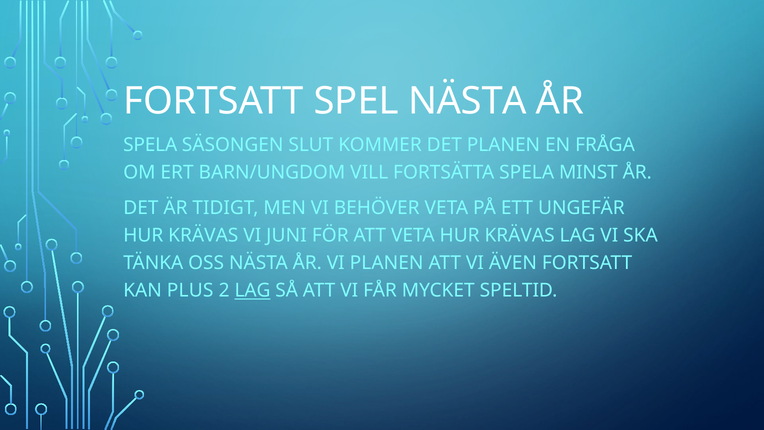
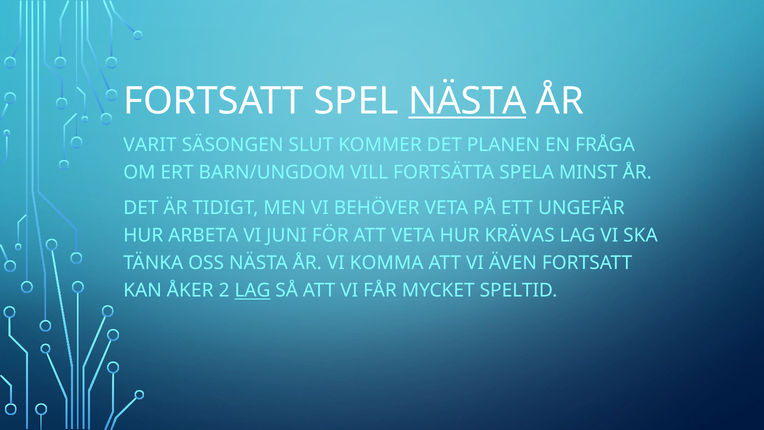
NÄSTA at (468, 101) underline: none -> present
SPELA at (150, 145): SPELA -> VARIT
KRÄVAS at (203, 235): KRÄVAS -> ARBETA
VI PLANEN: PLANEN -> KOMMA
PLUS: PLUS -> ÅKER
